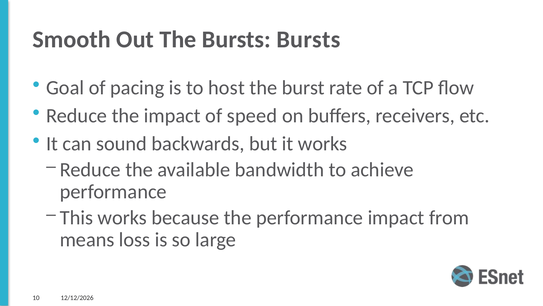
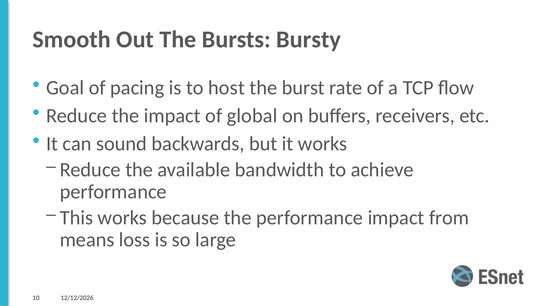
Bursts Bursts: Bursts -> Bursty
speed: speed -> global
